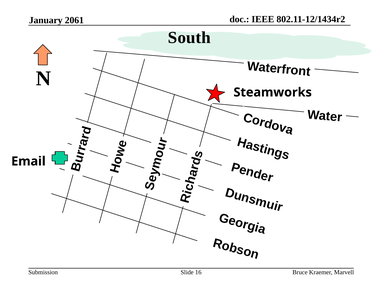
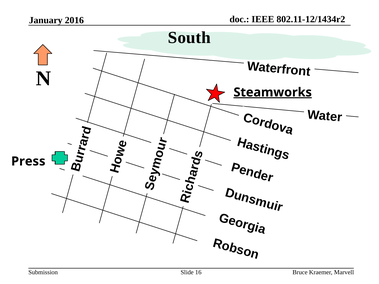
2061: 2061 -> 2016
Steamworks underline: none -> present
Email: Email -> Press
